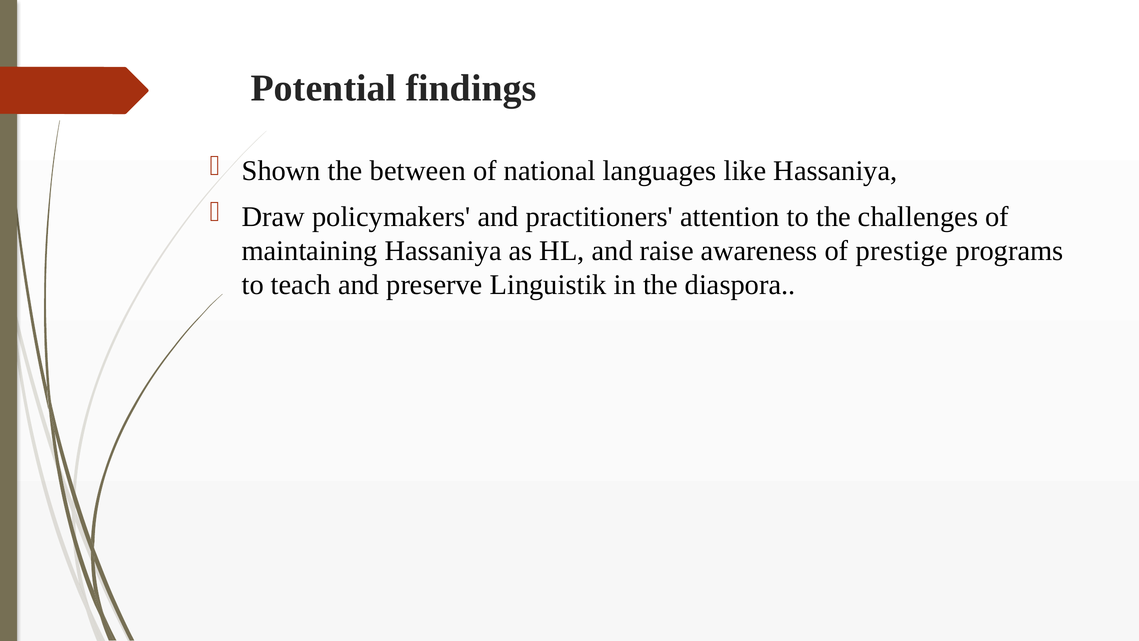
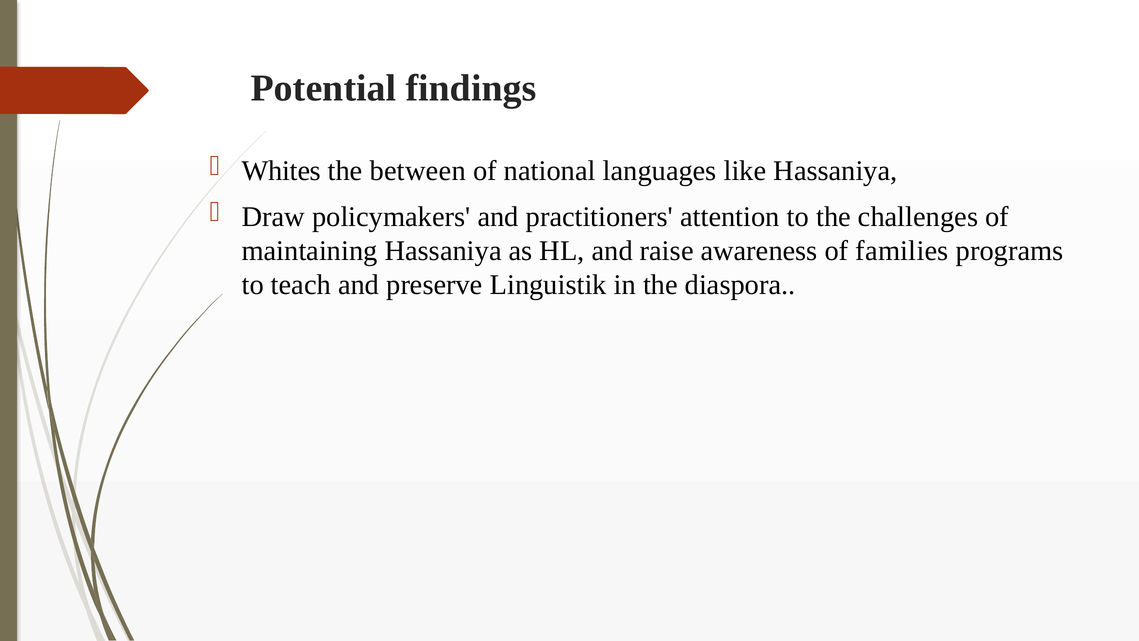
Shown: Shown -> Whites
prestige: prestige -> families
